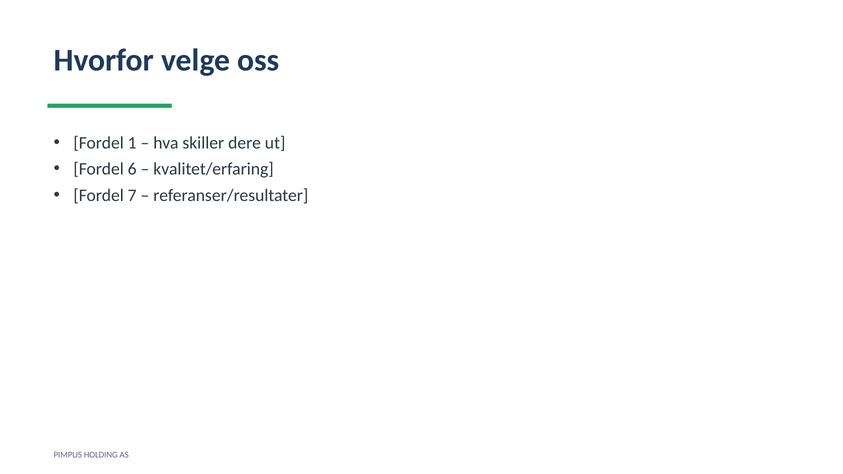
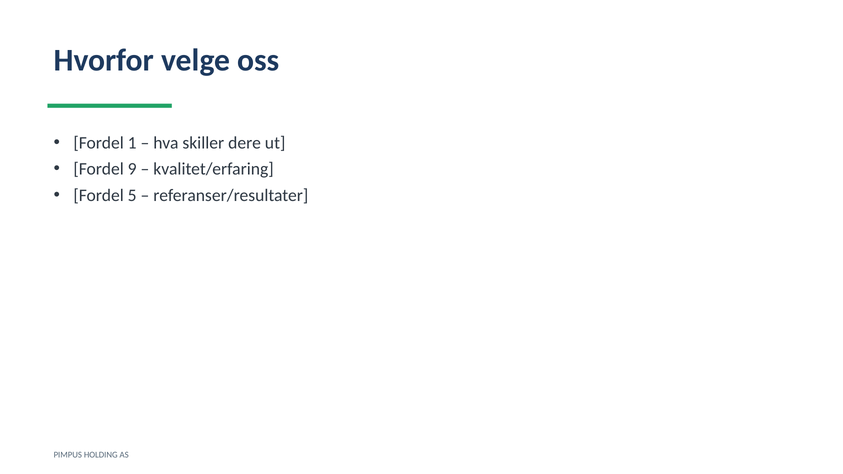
6: 6 -> 9
7: 7 -> 5
